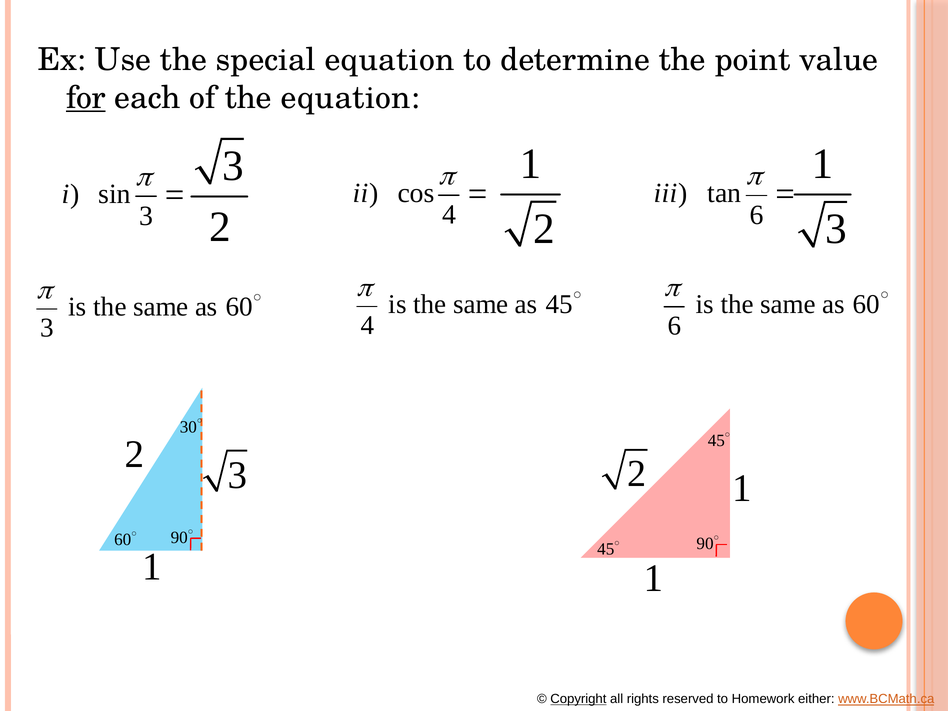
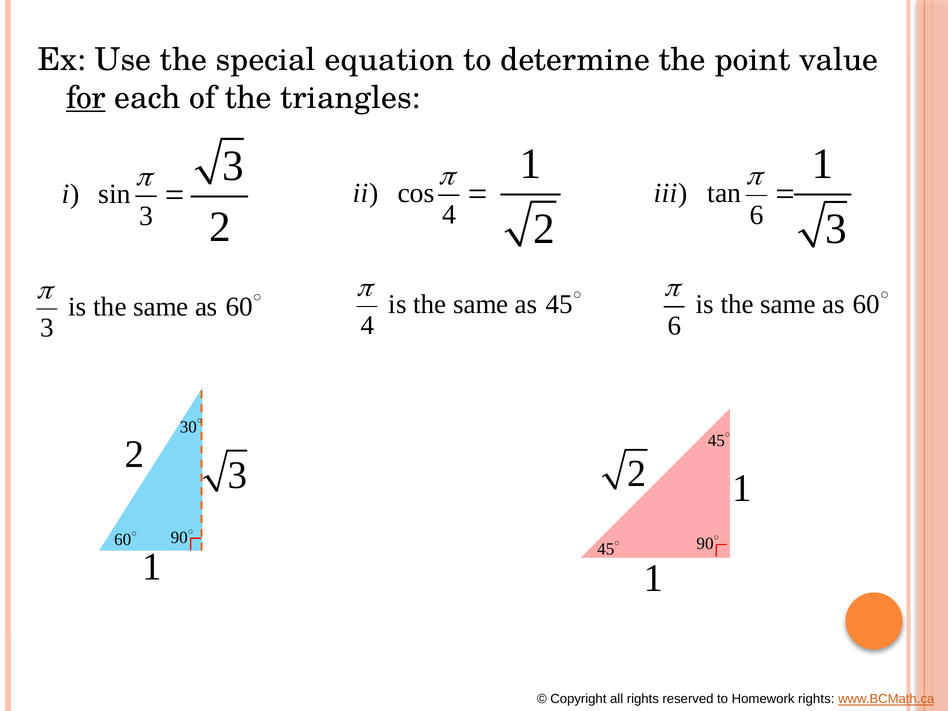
the equation: equation -> triangles
Copyright underline: present -> none
Homework either: either -> rights
